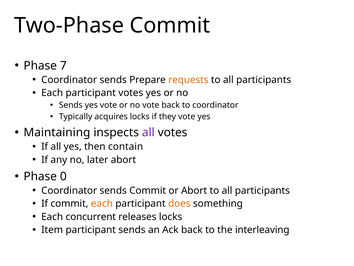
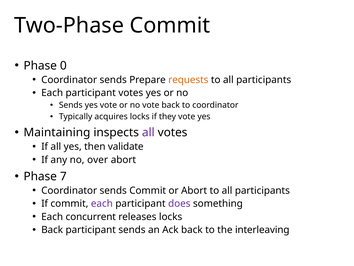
7: 7 -> 0
contain: contain -> validate
later: later -> over
0: 0 -> 7
each at (102, 203) colour: orange -> purple
does colour: orange -> purple
Item at (52, 229): Item -> Back
